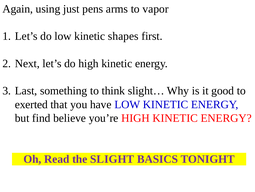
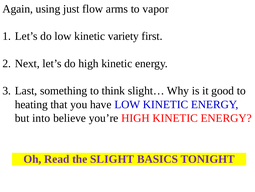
pens: pens -> flow
shapes: shapes -> variety
exerted: exerted -> heating
find: find -> into
